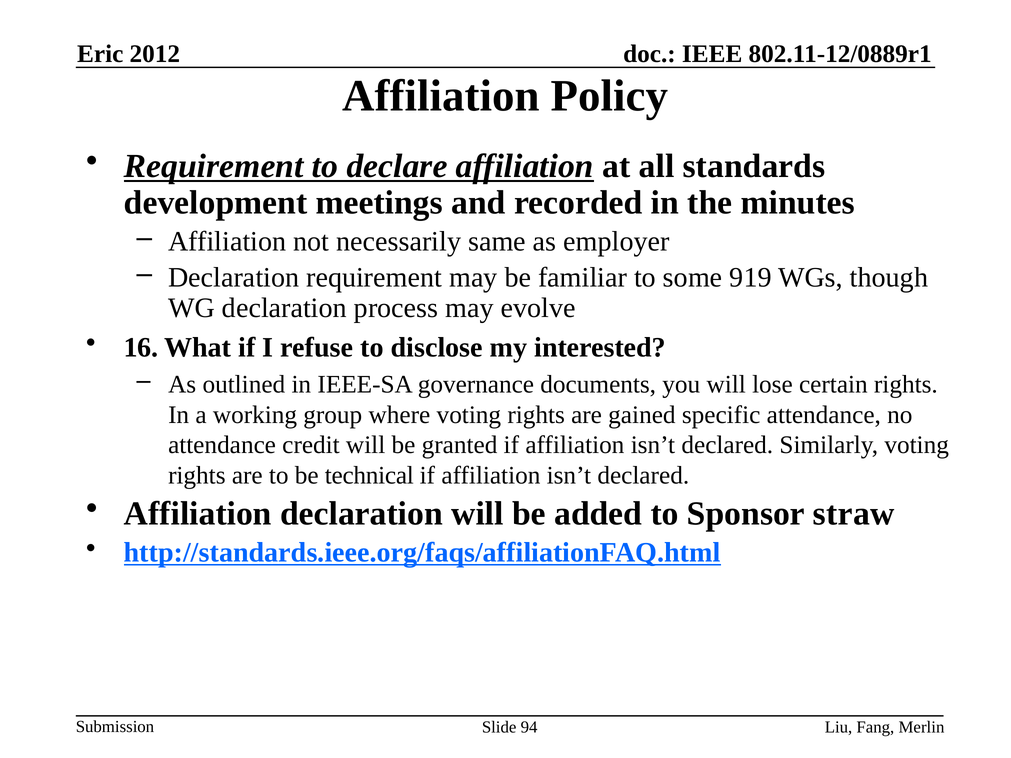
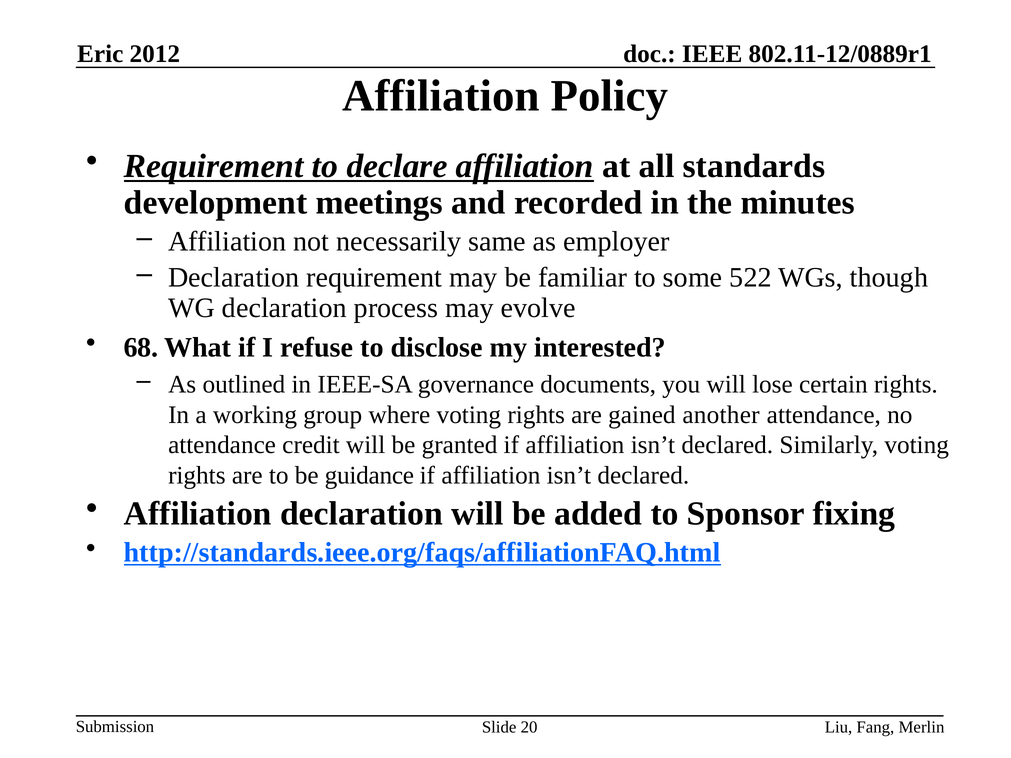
919: 919 -> 522
16: 16 -> 68
specific: specific -> another
technical: technical -> guidance
straw: straw -> fixing
94: 94 -> 20
